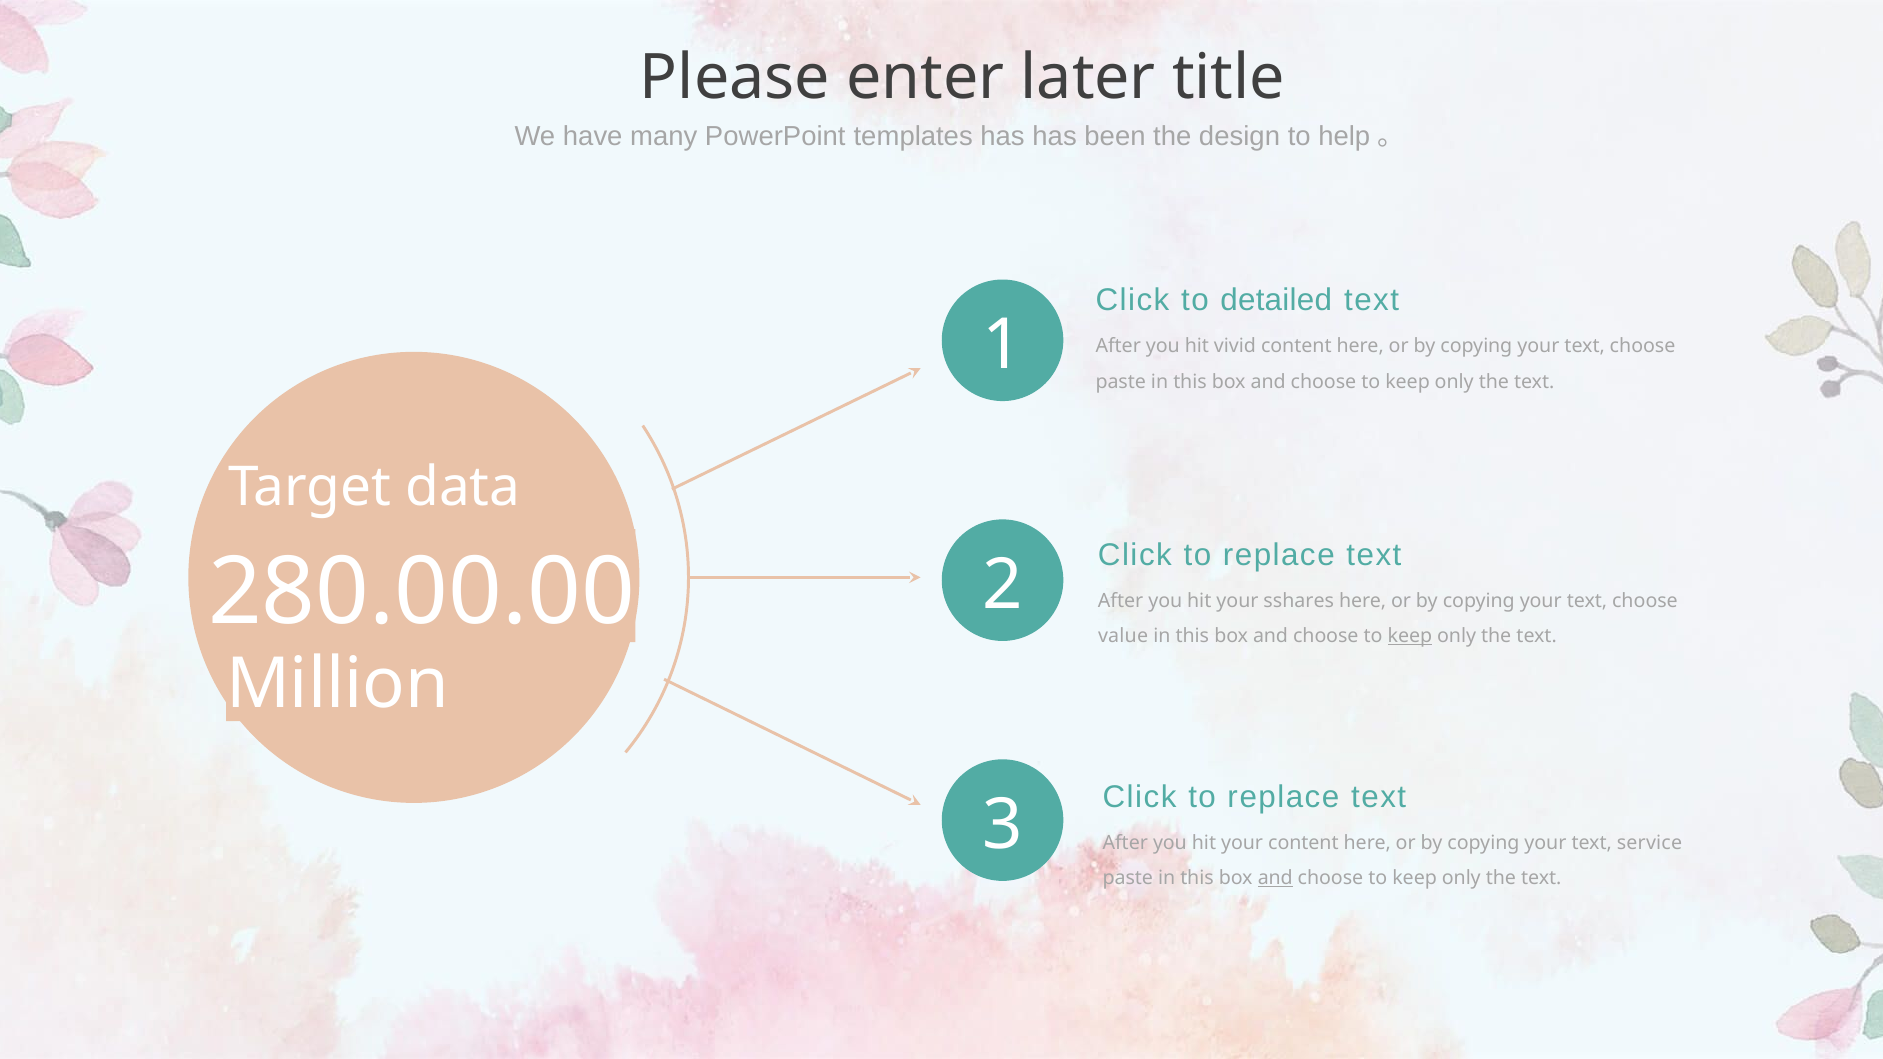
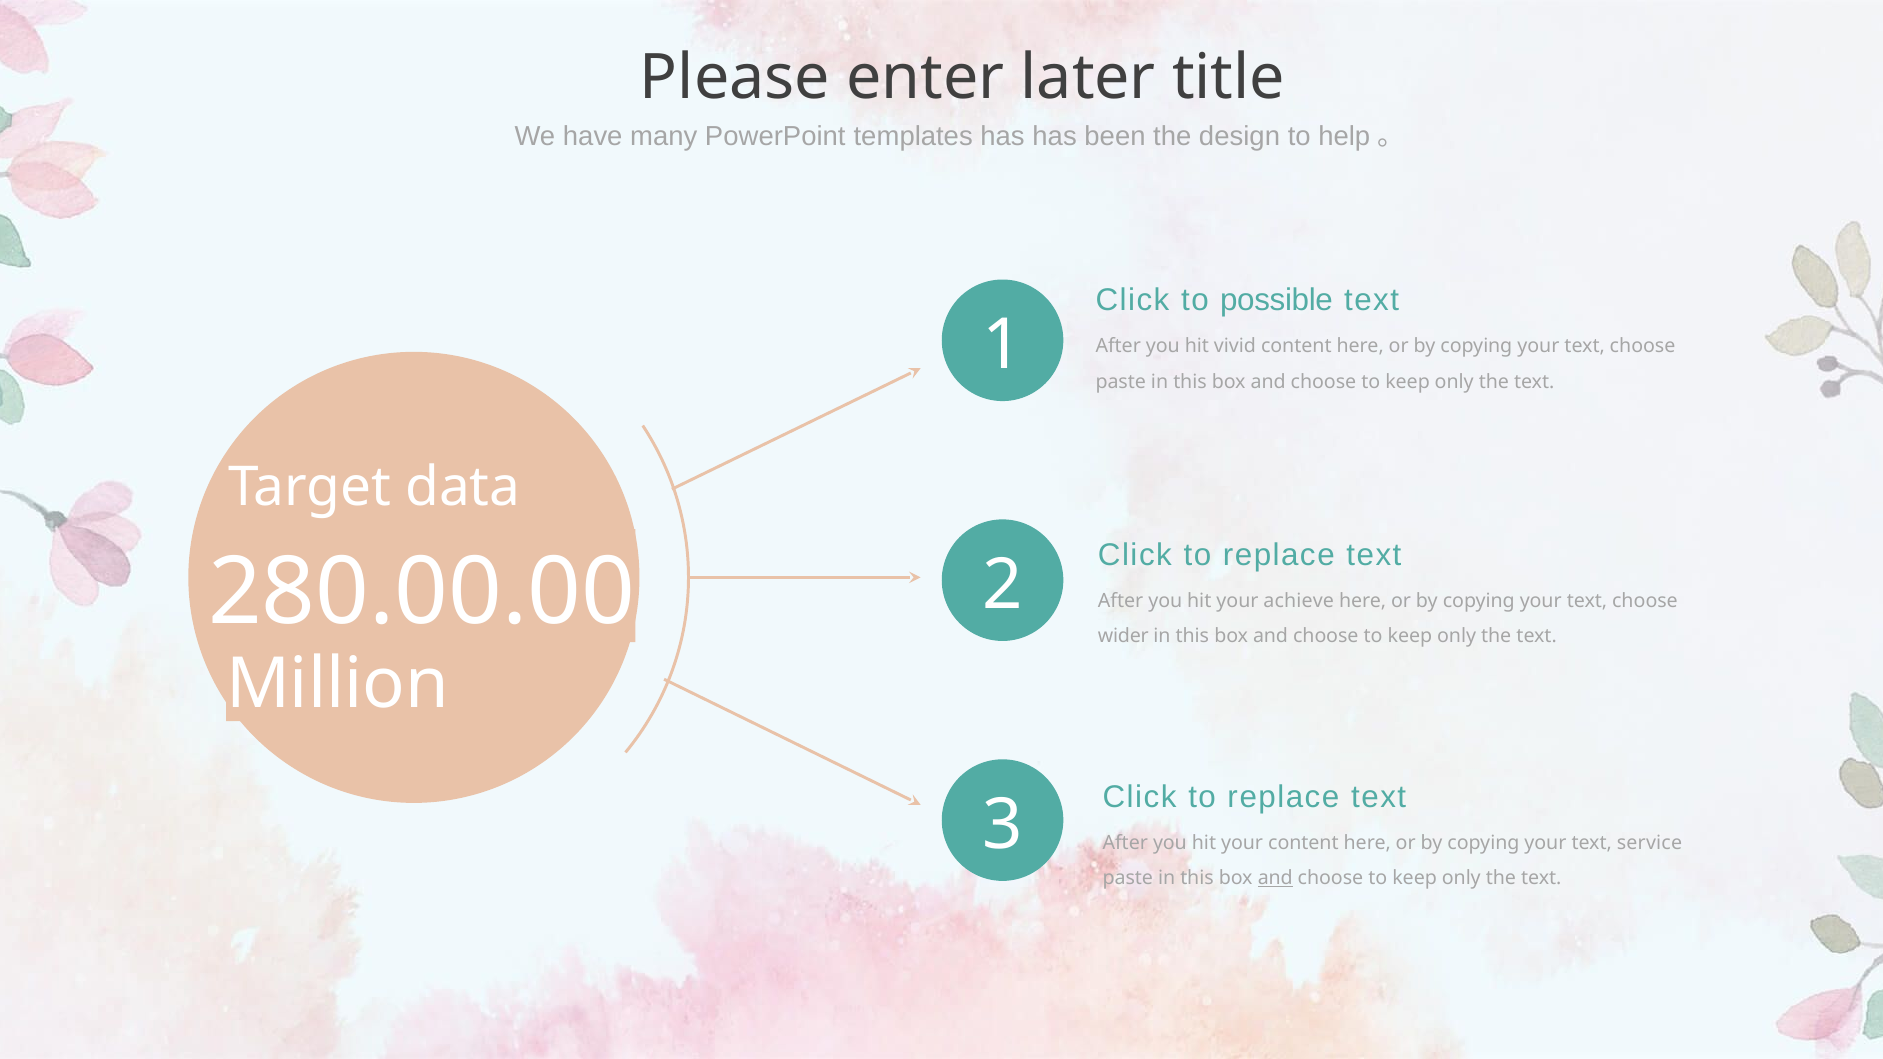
detailed: detailed -> possible
sshares: sshares -> achieve
value: value -> wider
keep at (1410, 636) underline: present -> none
